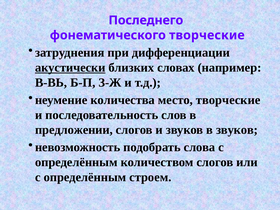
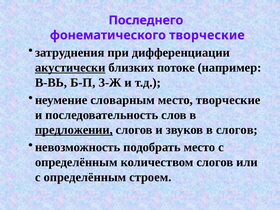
словах: словах -> потоке
количества: количества -> словарным
предложении underline: none -> present
в звуков: звуков -> слогов
подобрать слова: слова -> место
